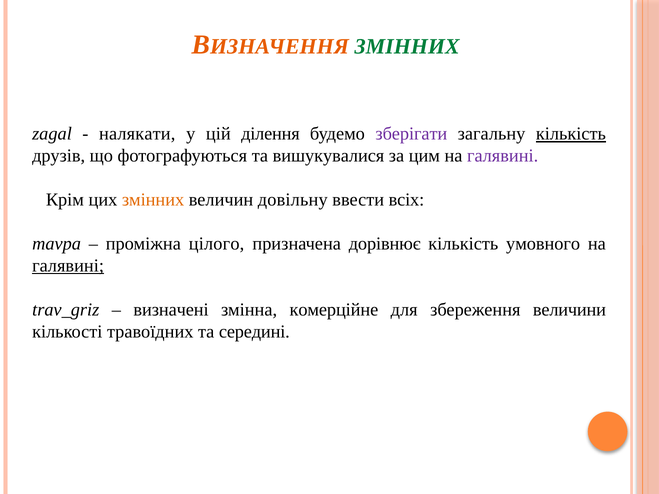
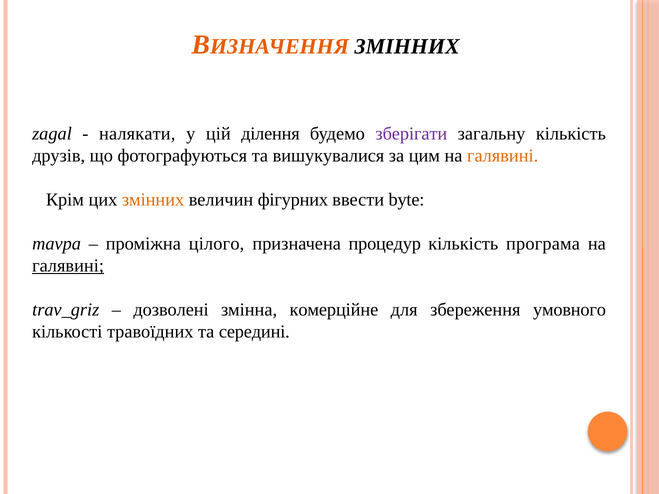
ЗМІННИХ at (407, 47) colour: green -> black
кількість at (571, 134) underline: present -> none
галявині at (503, 156) colour: purple -> orange
довільну: довільну -> фігурних
всіх: всіх -> byte
дорівнює: дорівнює -> процедур
умовного: умовного -> програма
визначені: визначені -> дозволені
величини: величини -> умовного
